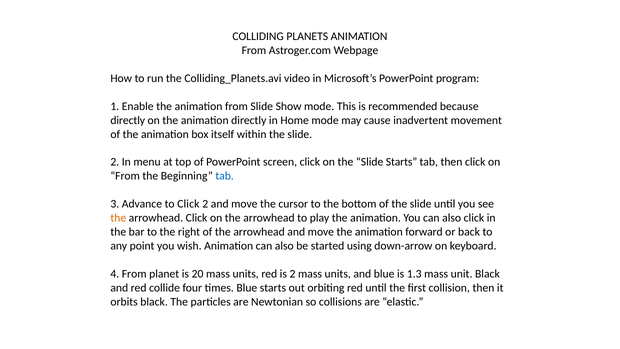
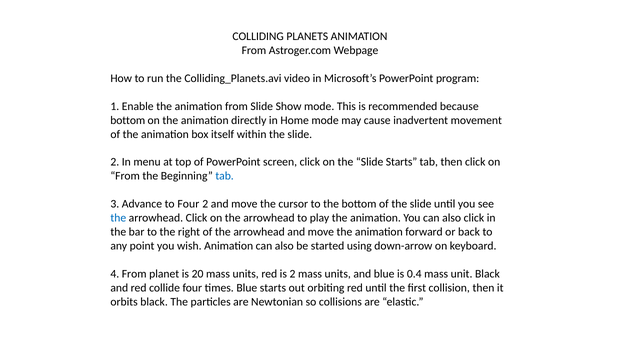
directly at (128, 120): directly -> bottom
to Click: Click -> Four
the at (118, 218) colour: orange -> blue
1.3: 1.3 -> 0.4
